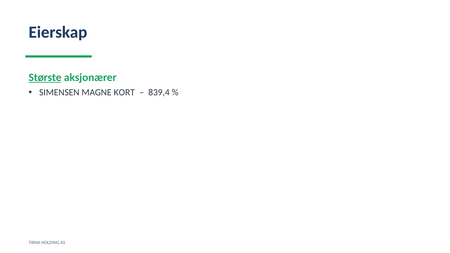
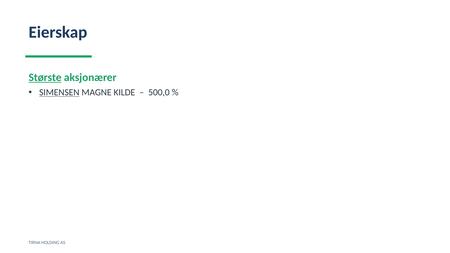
SIMENSEN underline: none -> present
KORT: KORT -> KILDE
839,4: 839,4 -> 500,0
